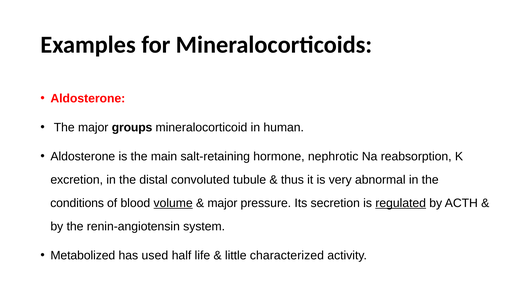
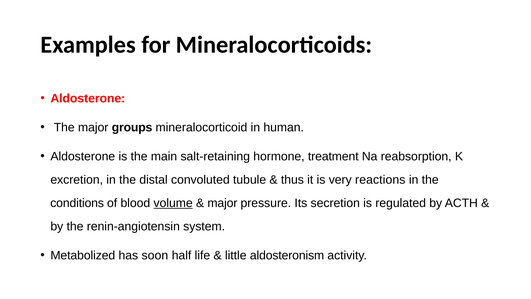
nephrotic: nephrotic -> treatment
abnormal: abnormal -> reactions
regulated underline: present -> none
used: used -> soon
characterized: characterized -> aldosteronism
